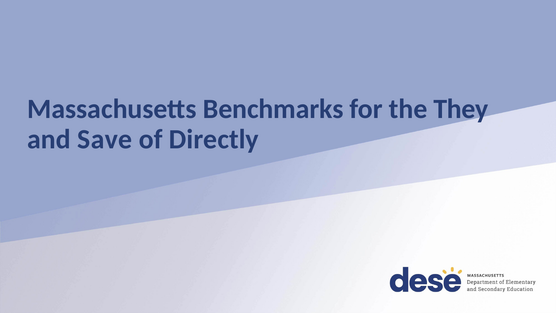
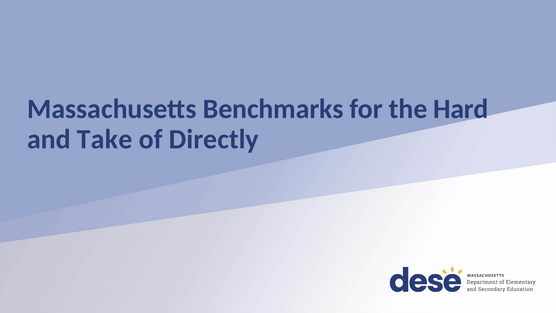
They: They -> Hard
Save: Save -> Take
